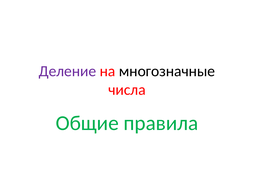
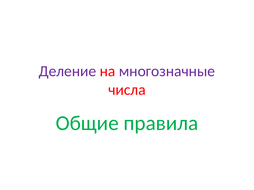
многозначные colour: black -> purple
